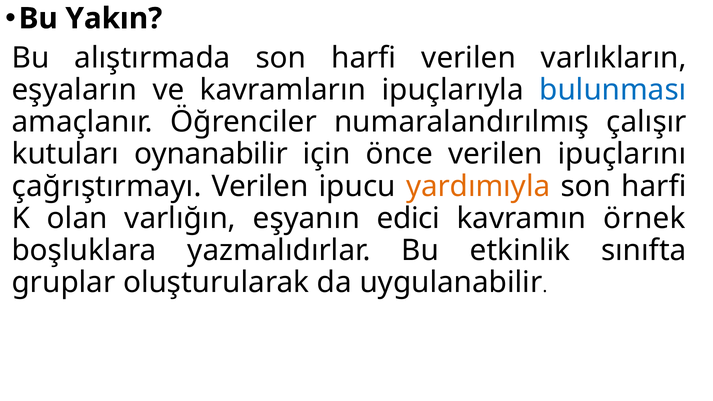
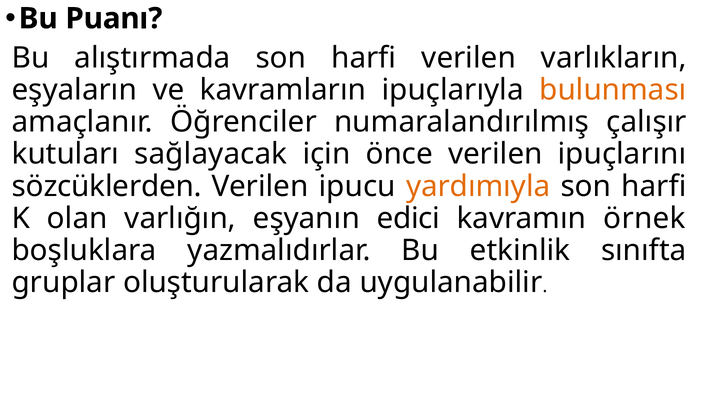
Yakın: Yakın -> Puanı
bulunması colour: blue -> orange
oynanabilir: oynanabilir -> sağlayacak
çağrıştırmayı: çağrıştırmayı -> sözcüklerden
